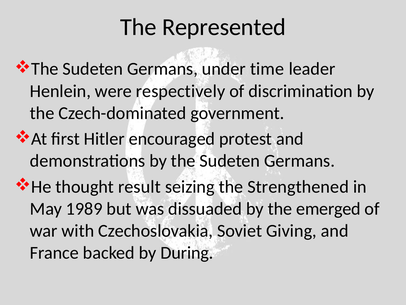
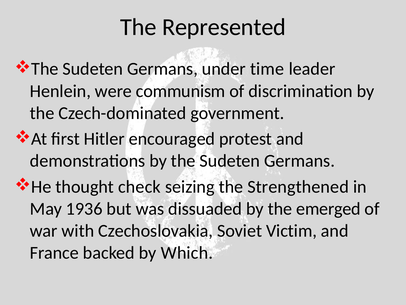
respectively: respectively -> communism
result: result -> check
1989: 1989 -> 1936
Giving: Giving -> Victim
During: During -> Which
